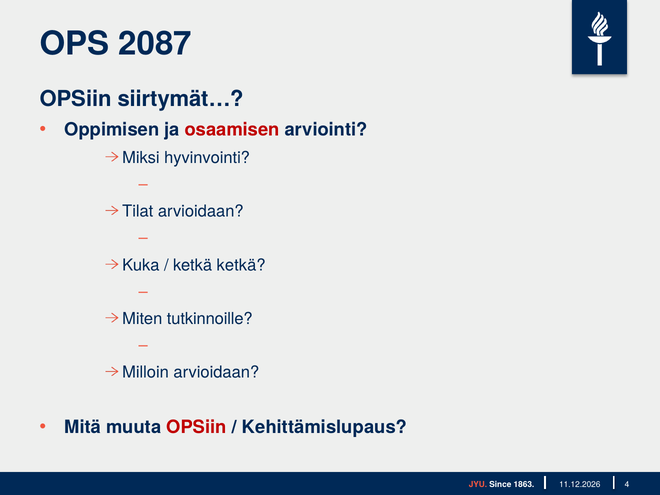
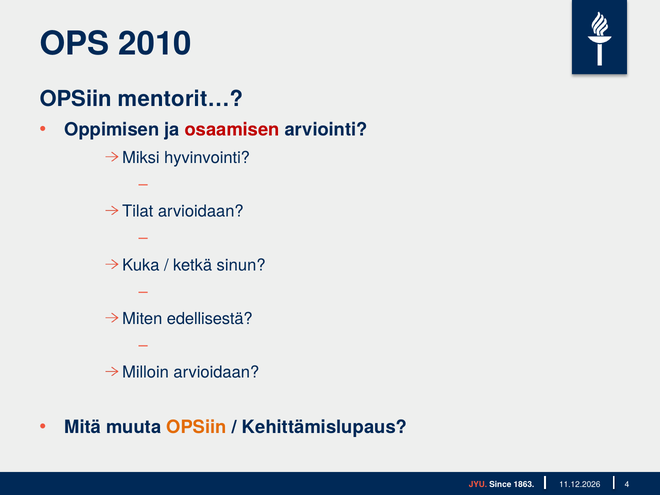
2087: 2087 -> 2010
siirtymät…: siirtymät… -> mentorit…
ketkä ketkä: ketkä -> sinun
tutkinnoille: tutkinnoille -> edellisestä
OPSiin at (197, 427) colour: red -> orange
